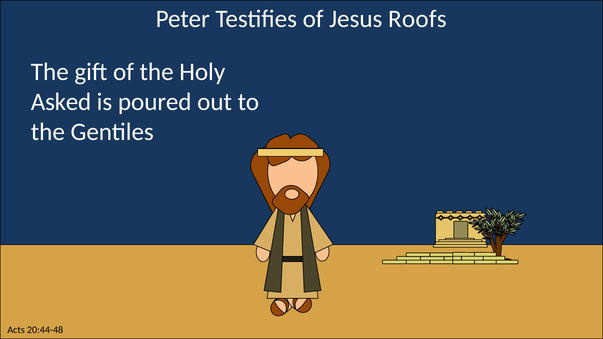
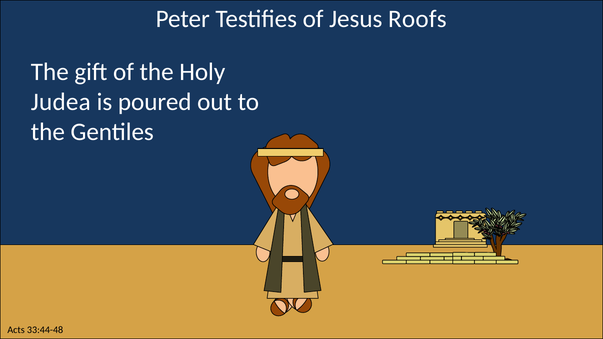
Asked: Asked -> Judea
20:44-48: 20:44-48 -> 33:44-48
